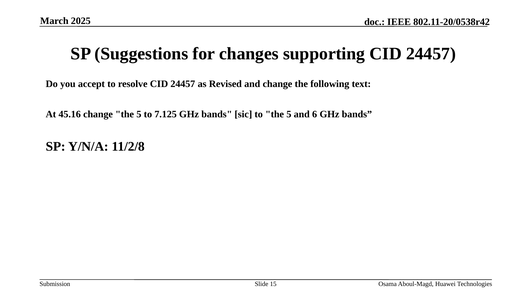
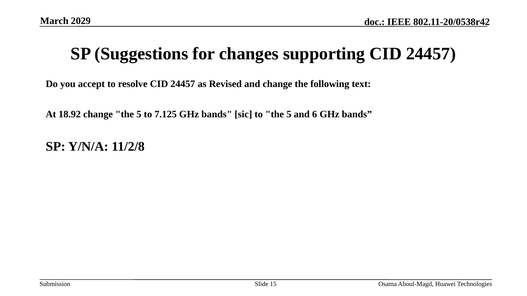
2025: 2025 -> 2029
45.16: 45.16 -> 18.92
